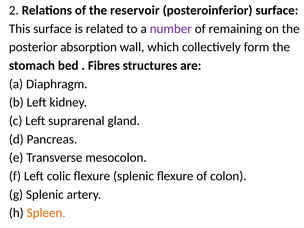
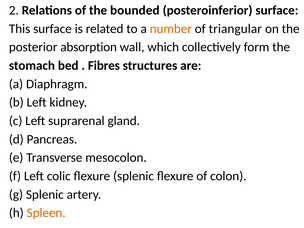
reservoir: reservoir -> bounded
number colour: purple -> orange
remaining: remaining -> triangular
